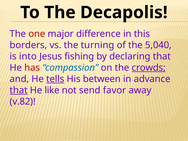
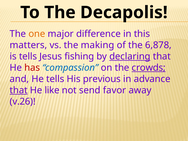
one colour: red -> orange
borders: borders -> matters
turning: turning -> making
5,040: 5,040 -> 6,878
is into: into -> tells
declaring underline: none -> present
tells at (55, 79) underline: present -> none
between: between -> previous
v.82: v.82 -> v.26
